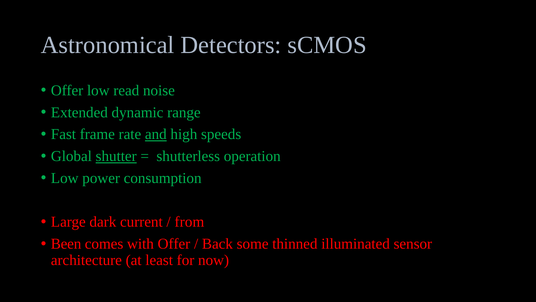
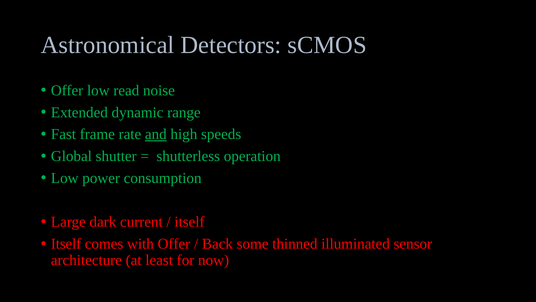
shutter underline: present -> none
from at (189, 222): from -> itself
Been at (66, 244): Been -> Itself
